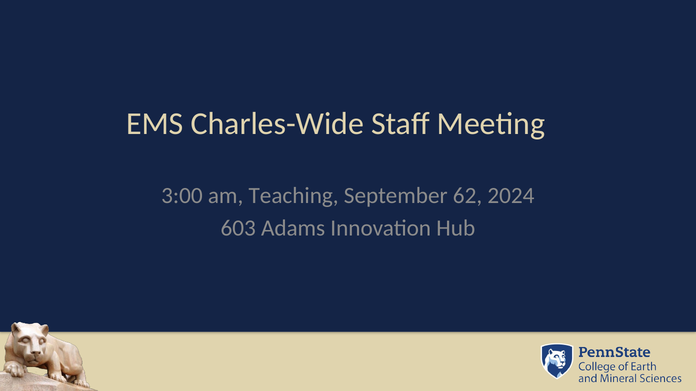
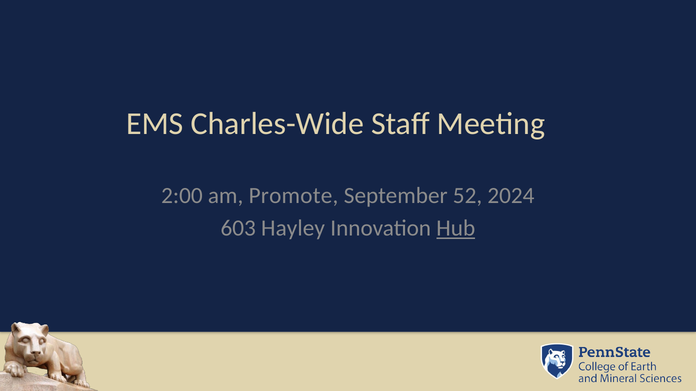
3:00: 3:00 -> 2:00
Teaching: Teaching -> Promote
62: 62 -> 52
Adams: Adams -> Hayley
Hub underline: none -> present
